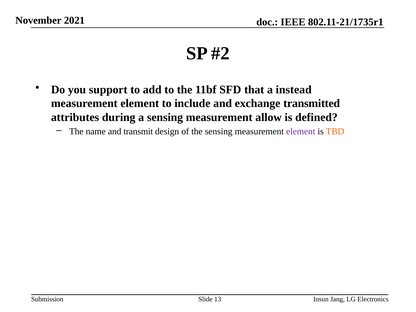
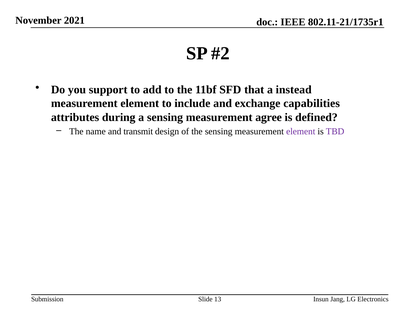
transmitted: transmitted -> capabilities
allow: allow -> agree
TBD colour: orange -> purple
